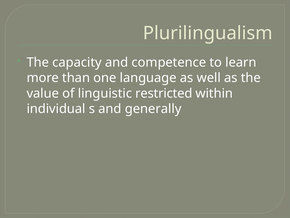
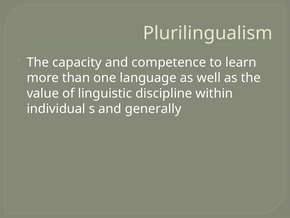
restricted: restricted -> discipline
